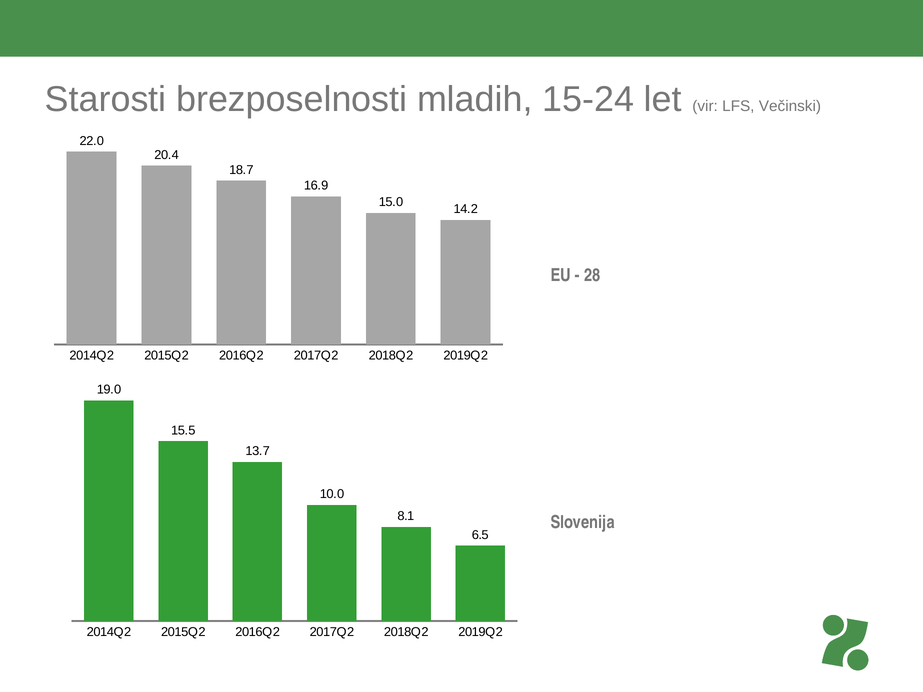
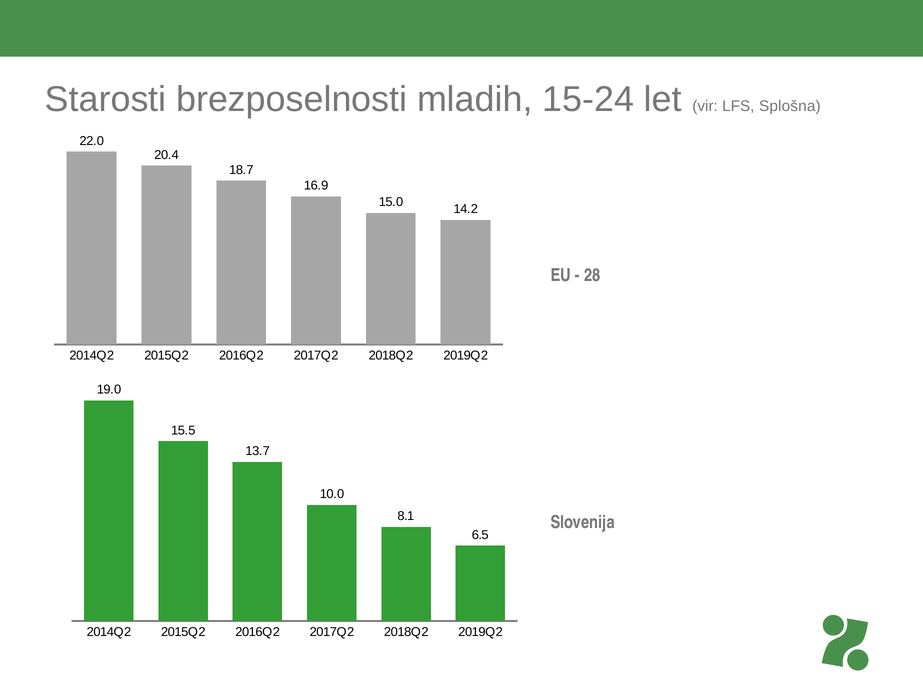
Večinski: Večinski -> Splošna
